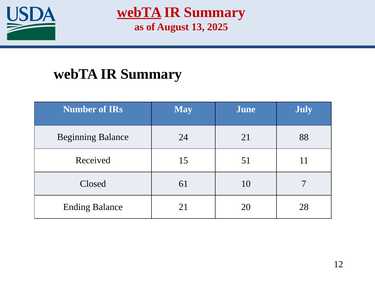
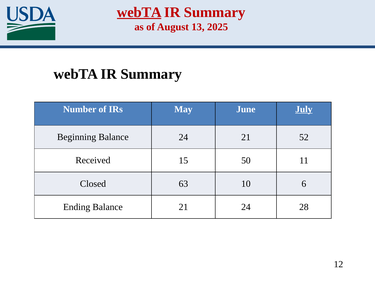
July underline: none -> present
88: 88 -> 52
51: 51 -> 50
61: 61 -> 63
7: 7 -> 6
21 20: 20 -> 24
